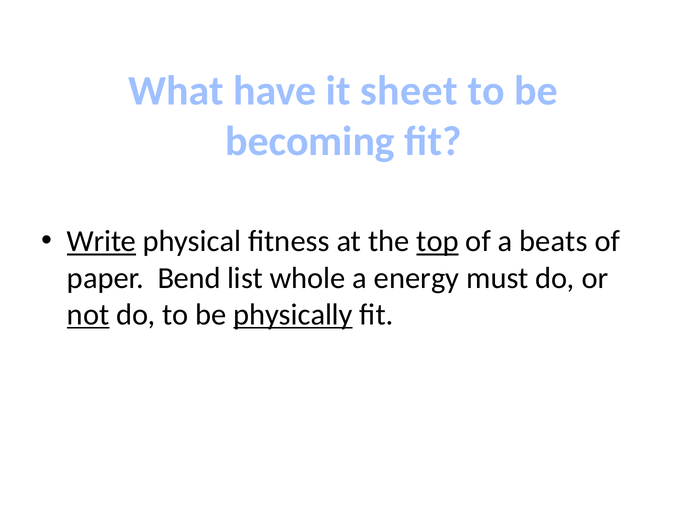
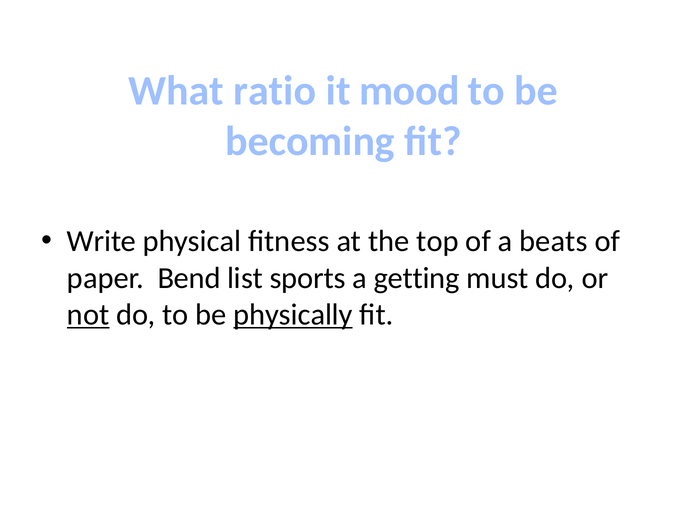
have: have -> ratio
sheet: sheet -> mood
Write underline: present -> none
top underline: present -> none
whole: whole -> sports
energy: energy -> getting
